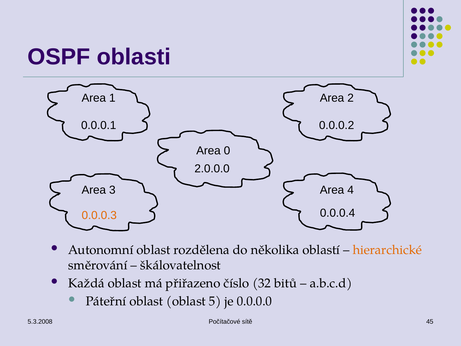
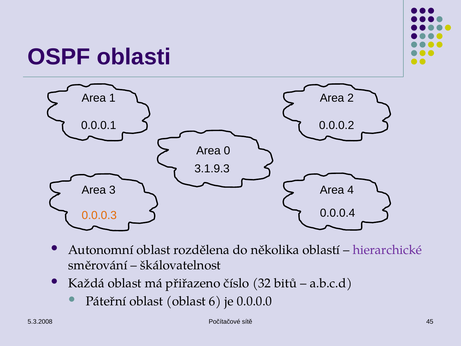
2.0.0.0: 2.0.0.0 -> 3.1.9.3
hierarchické colour: orange -> purple
5: 5 -> 6
